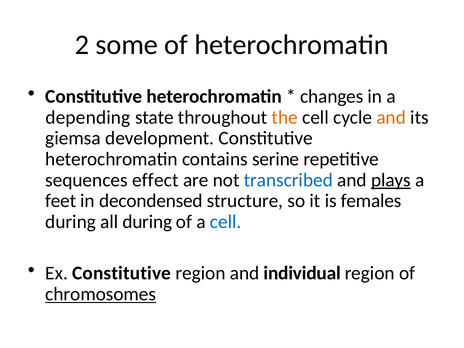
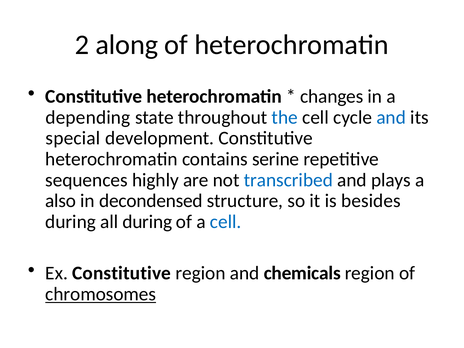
some: some -> along
the colour: orange -> blue
and at (391, 117) colour: orange -> blue
giemsa: giemsa -> special
effect: effect -> highly
plays underline: present -> none
feet: feet -> also
females: females -> besides
individual: individual -> chemicals
